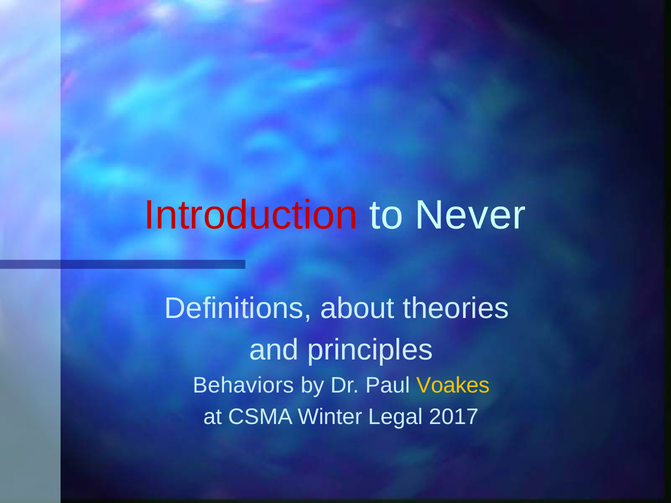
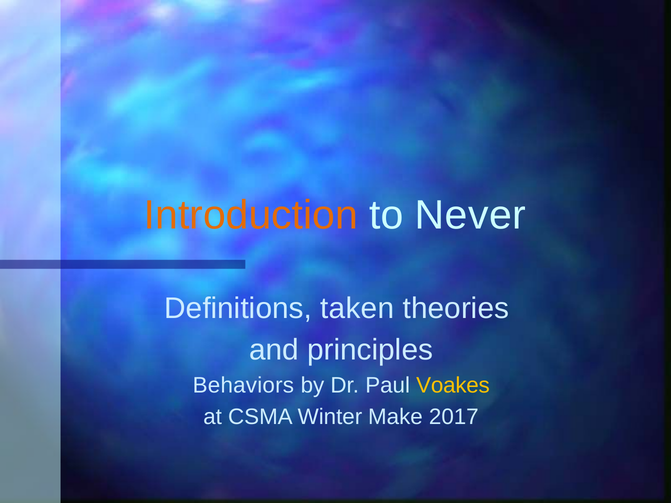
Introduction colour: red -> orange
about: about -> taken
Legal: Legal -> Make
